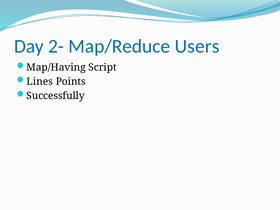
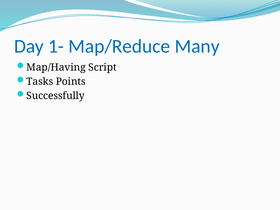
2-: 2- -> 1-
Users: Users -> Many
Lines: Lines -> Tasks
